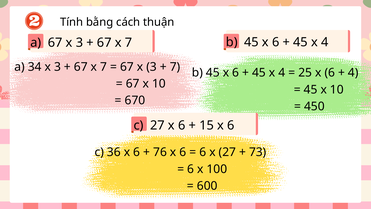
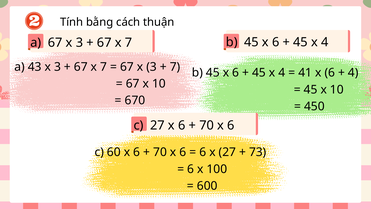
34: 34 -> 43
25: 25 -> 41
15 at (207, 125): 15 -> 70
36: 36 -> 60
76 at (160, 152): 76 -> 70
